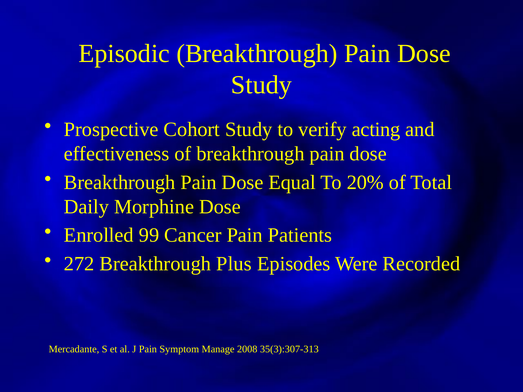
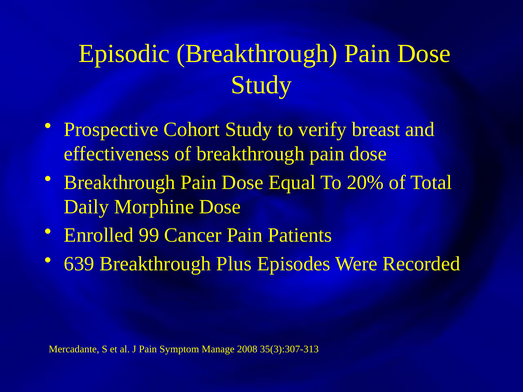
acting: acting -> breast
272: 272 -> 639
